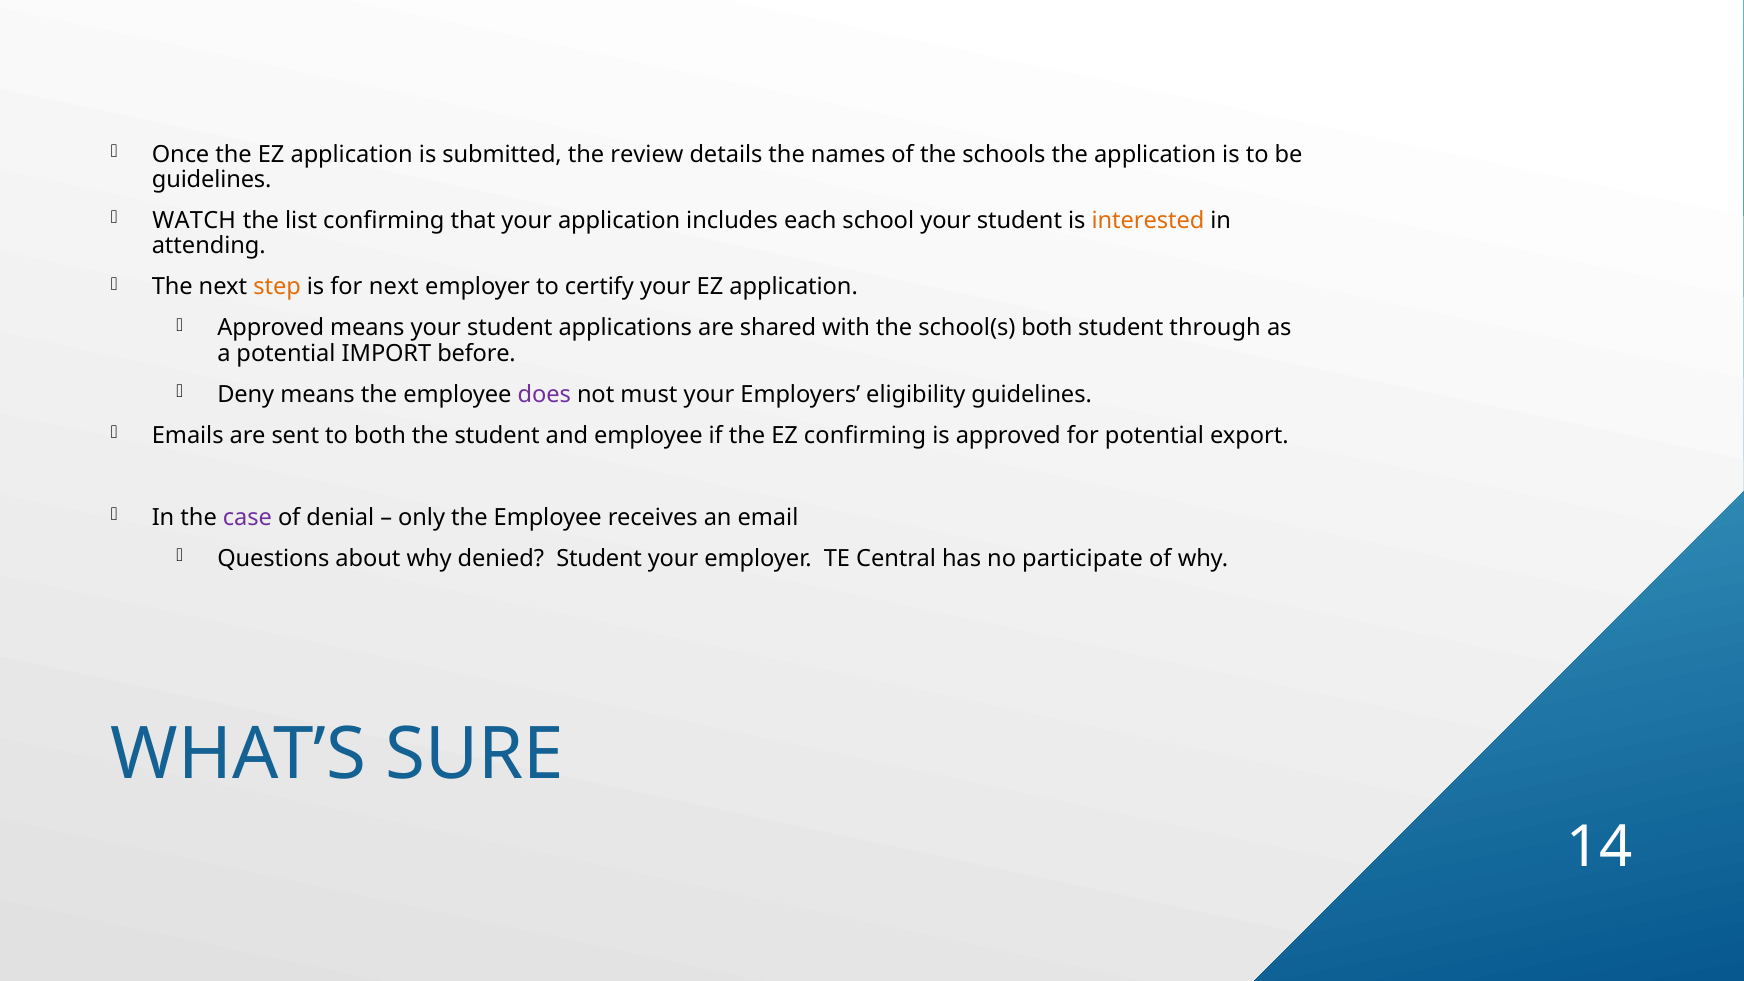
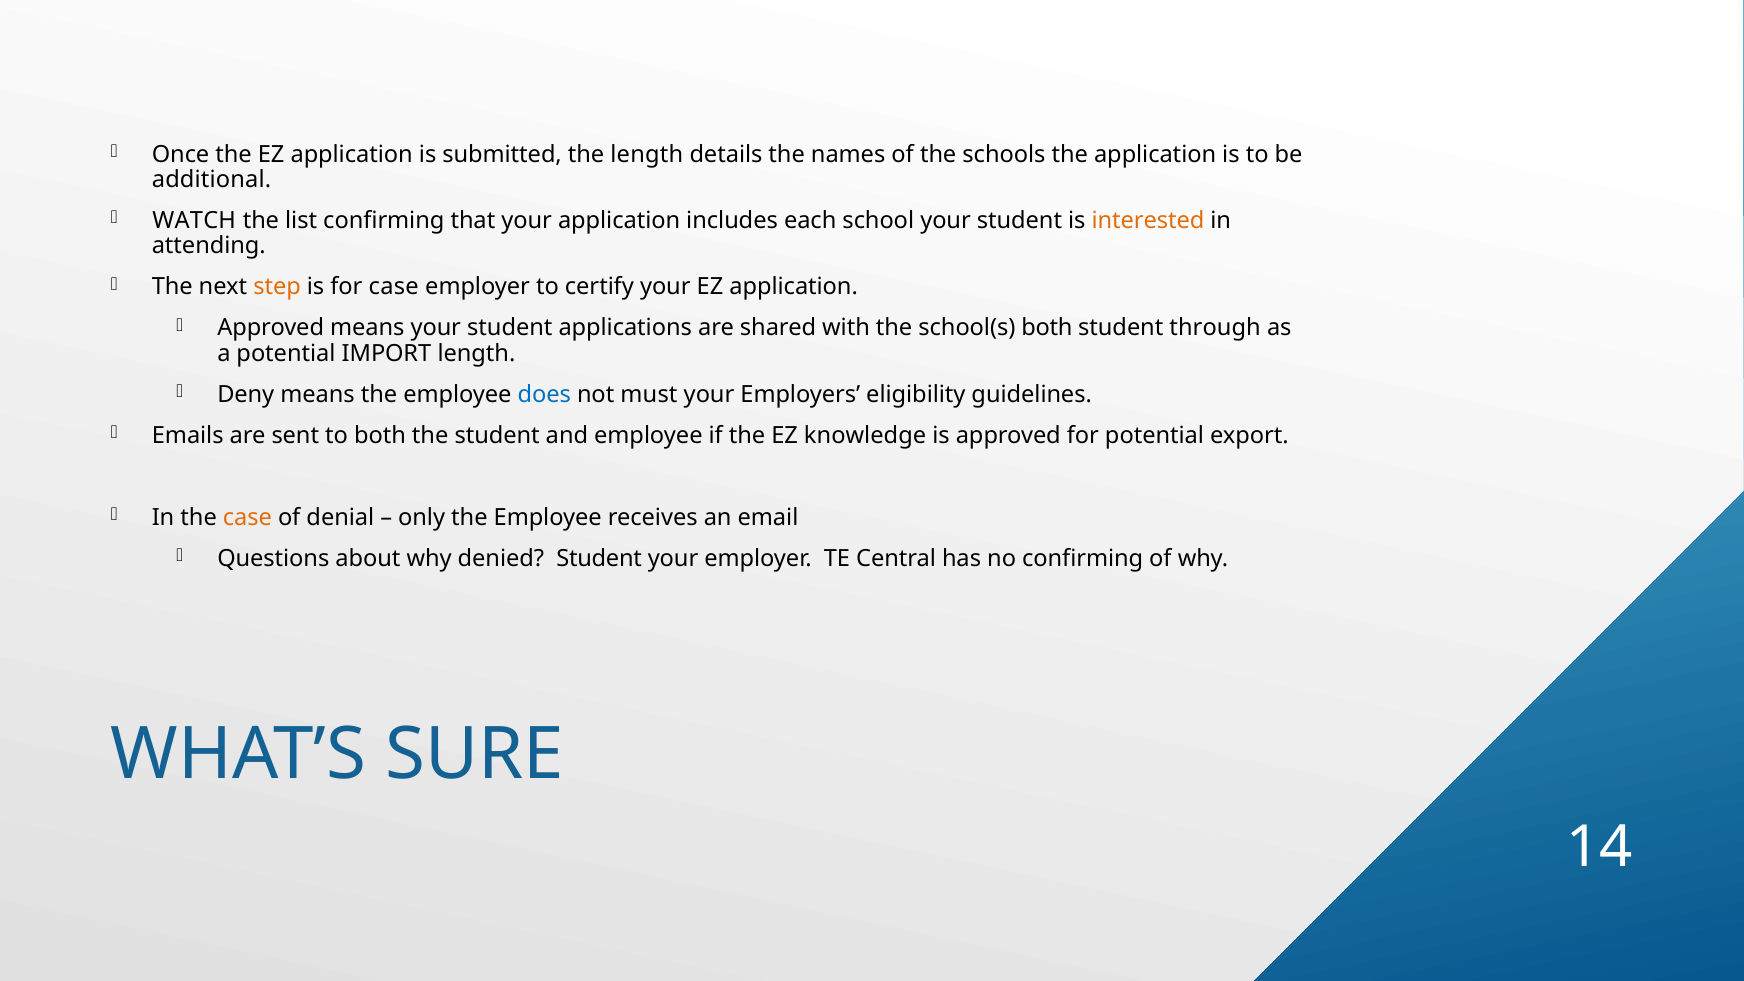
the review: review -> length
guidelines at (212, 180): guidelines -> additional
for next: next -> case
IMPORT before: before -> length
does colour: purple -> blue
EZ confirming: confirming -> knowledge
case at (247, 518) colour: purple -> orange
no participate: participate -> confirming
